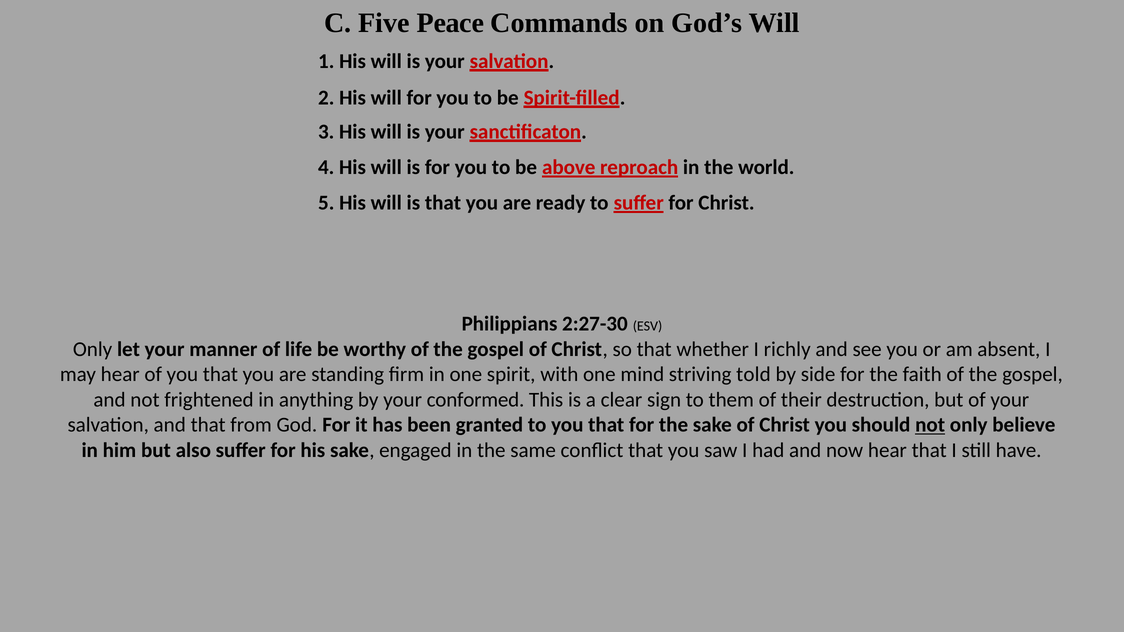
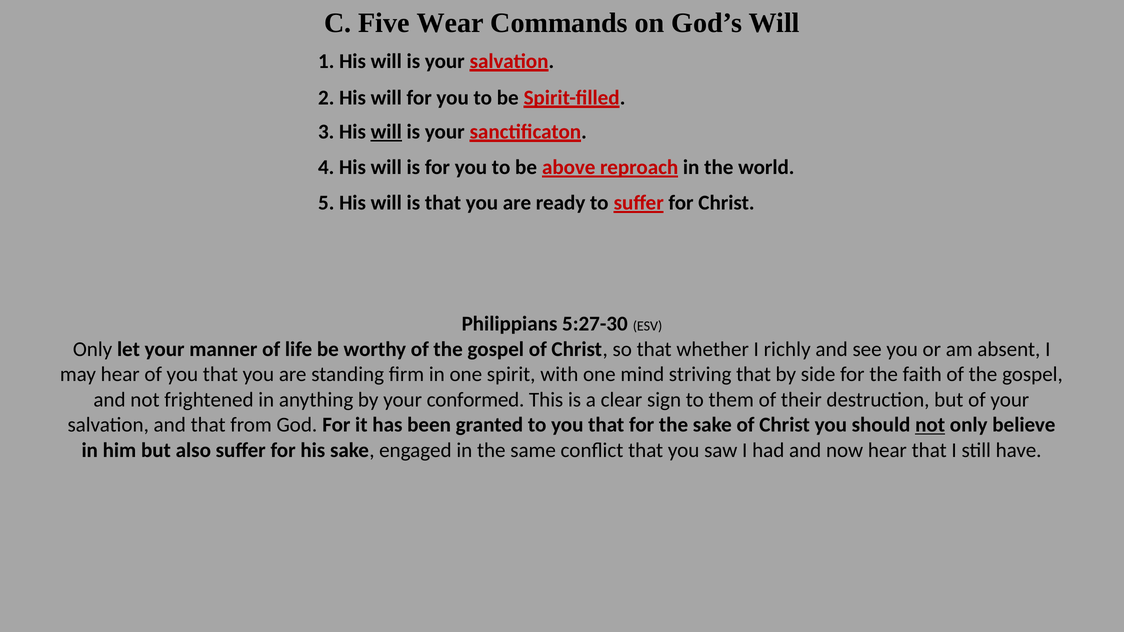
Peace: Peace -> Wear
will at (386, 132) underline: none -> present
2:27-30: 2:27-30 -> 5:27-30
striving told: told -> that
